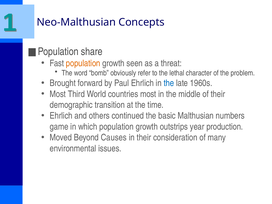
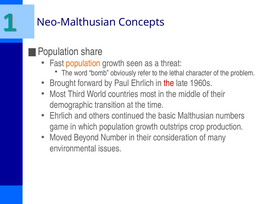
the at (169, 83) colour: blue -> red
year: year -> crop
Causes: Causes -> Number
